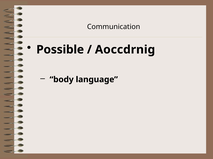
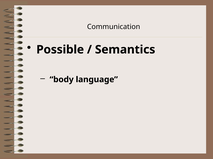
Aoccdrnig: Aoccdrnig -> Semantics
